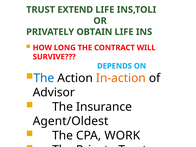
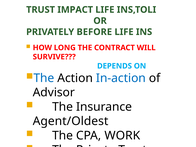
EXTEND: EXTEND -> IMPACT
OBTAIN: OBTAIN -> BEFORE
In-action colour: orange -> blue
